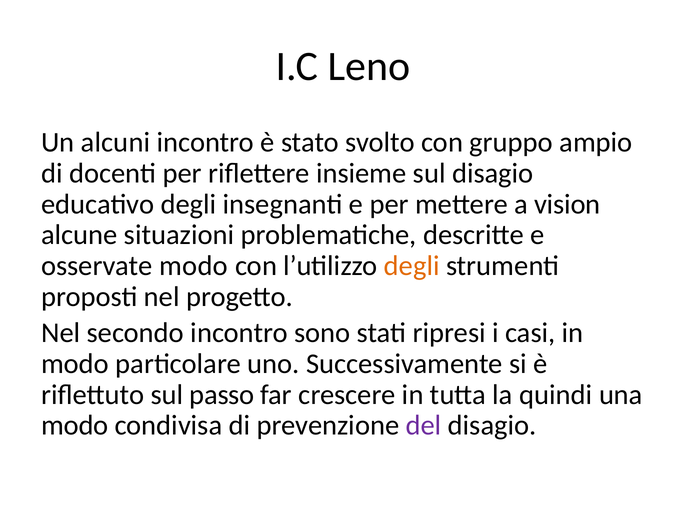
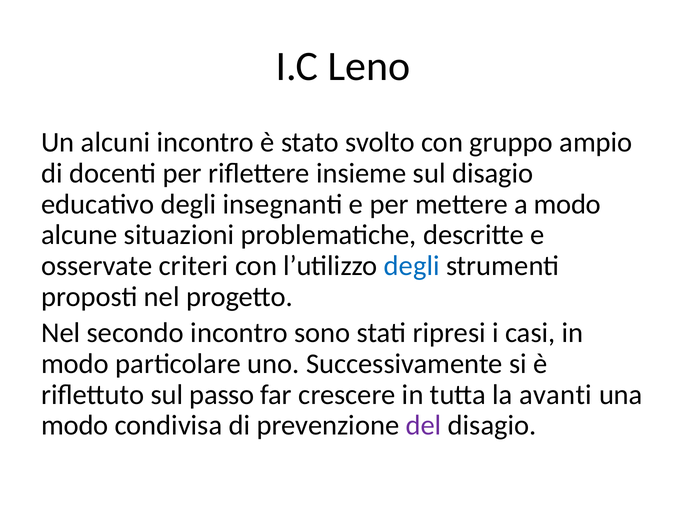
a vision: vision -> modo
osservate modo: modo -> criteri
degli at (412, 266) colour: orange -> blue
quindi: quindi -> avanti
